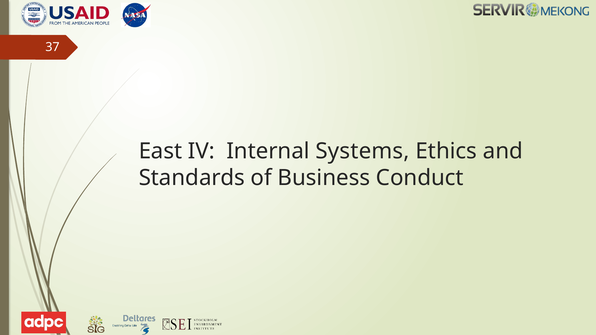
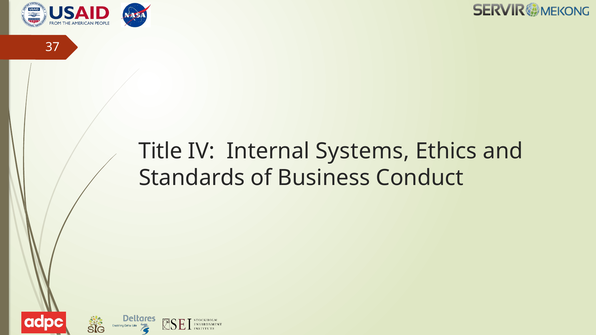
East: East -> Title
